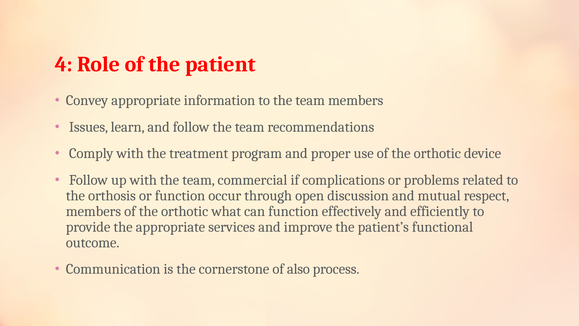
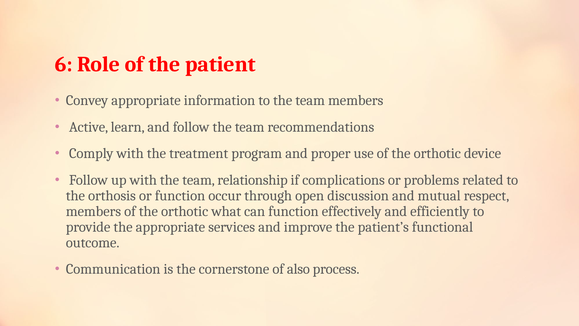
4: 4 -> 6
Issues: Issues -> Active
commercial: commercial -> relationship
